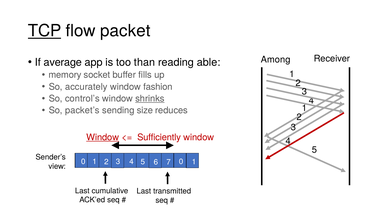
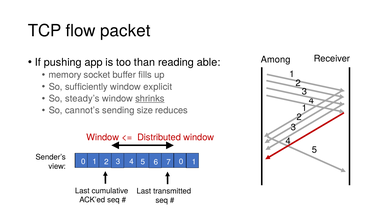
TCP underline: present -> none
average: average -> pushing
accurately: accurately -> sufficiently
fashion: fashion -> explicit
control’s: control’s -> steady’s
packet’s: packet’s -> cannot’s
Window at (103, 137) underline: present -> none
Sufficiently: Sufficiently -> Distributed
